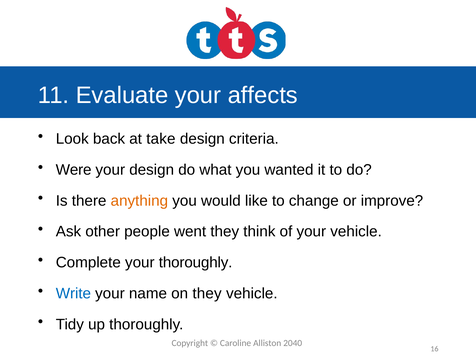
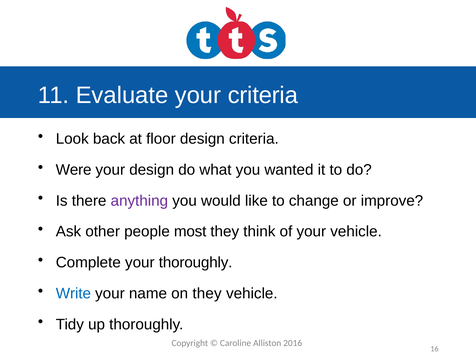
your affects: affects -> criteria
take: take -> floor
anything colour: orange -> purple
went: went -> most
2040: 2040 -> 2016
